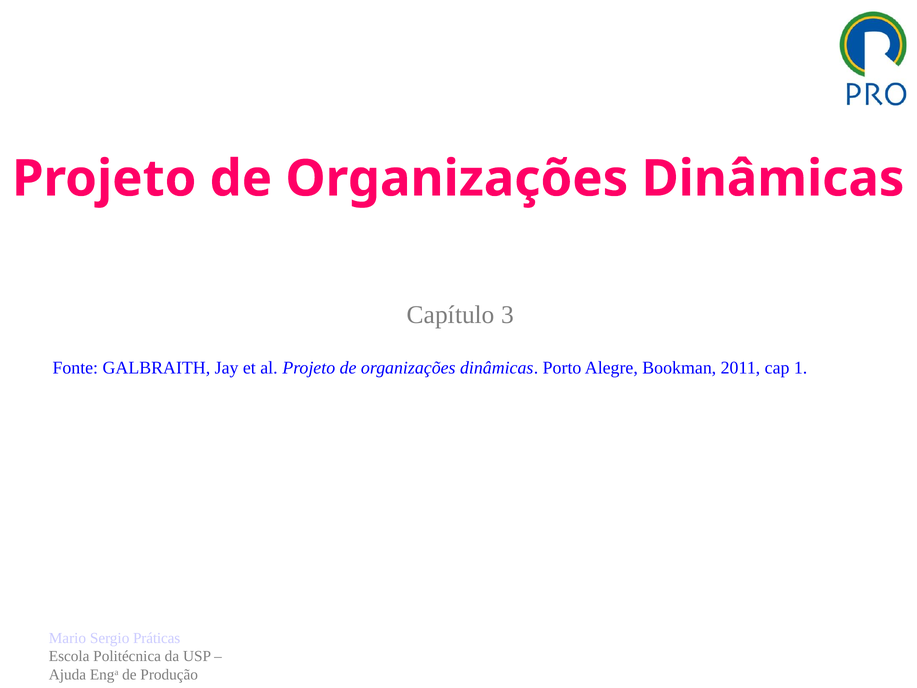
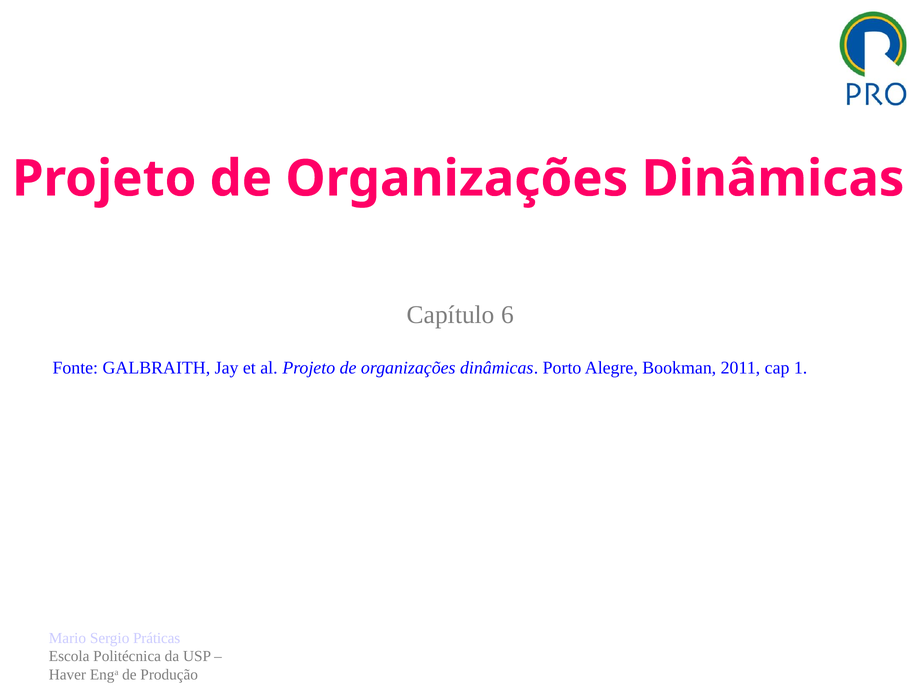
3: 3 -> 6
Ajuda: Ajuda -> Haver
